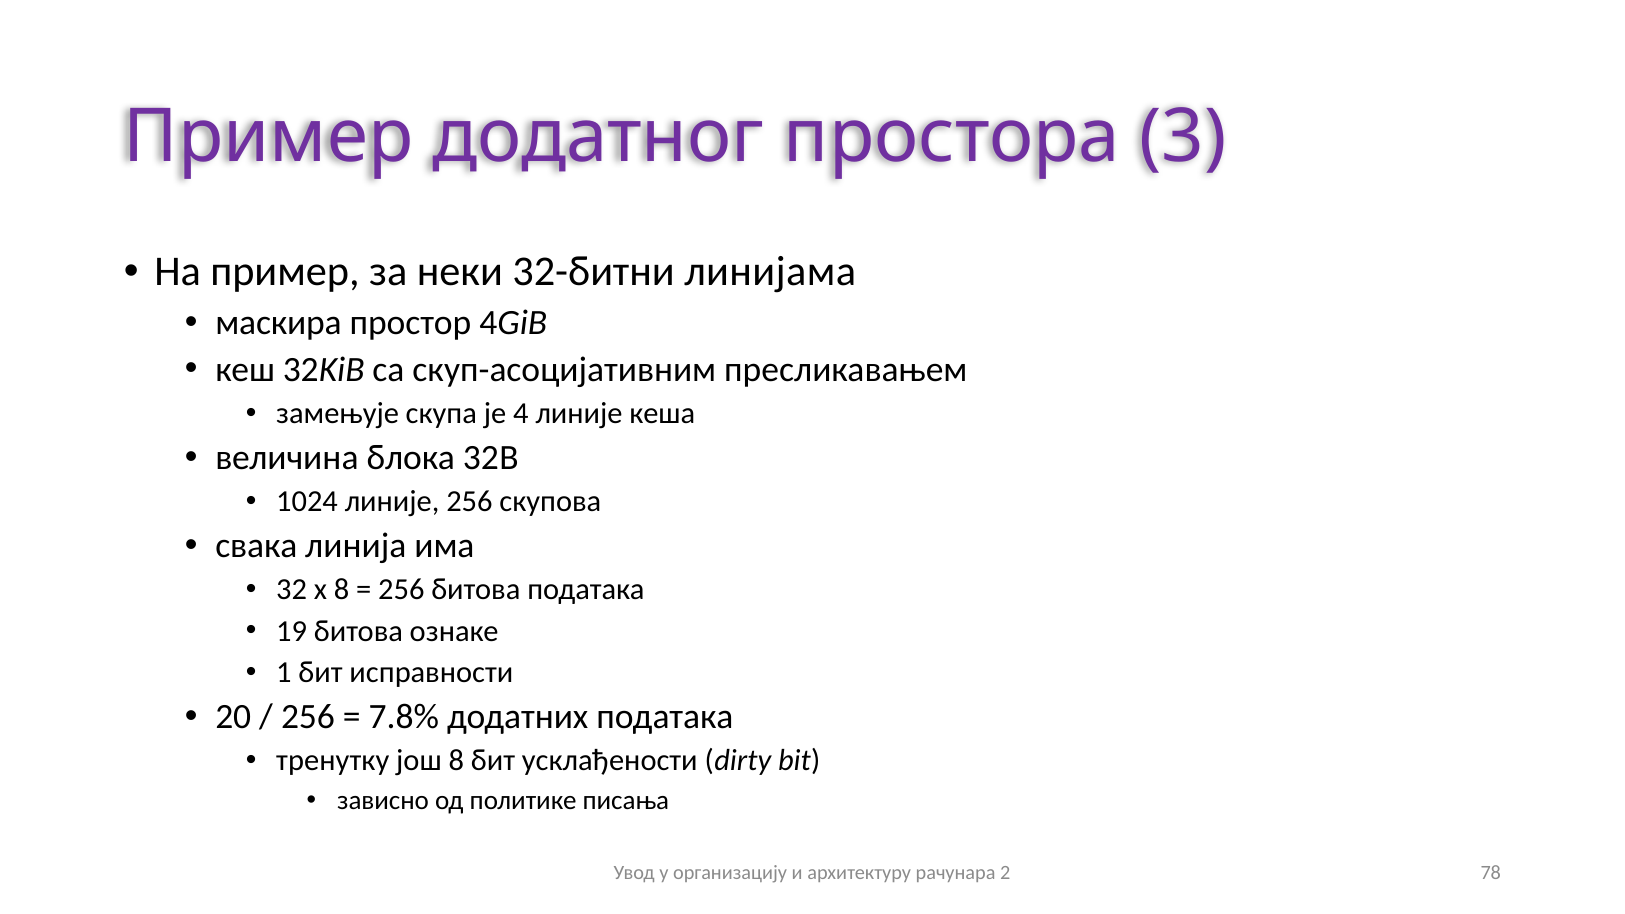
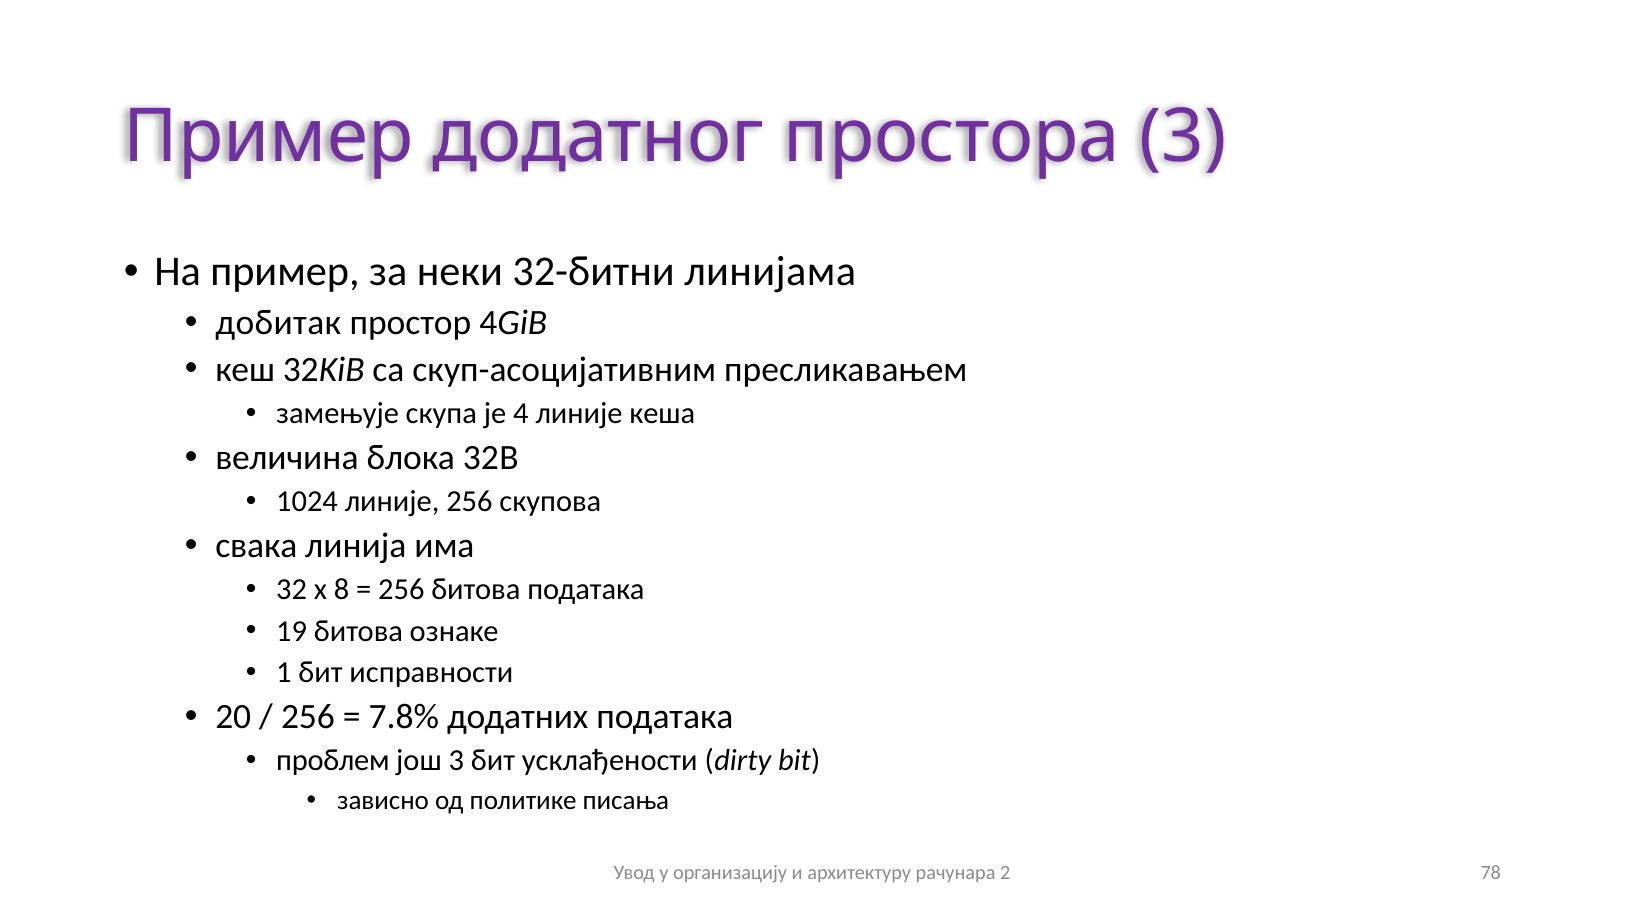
маскира: маскира -> добитак
тренутку: тренутку -> проблем
још 8: 8 -> 3
